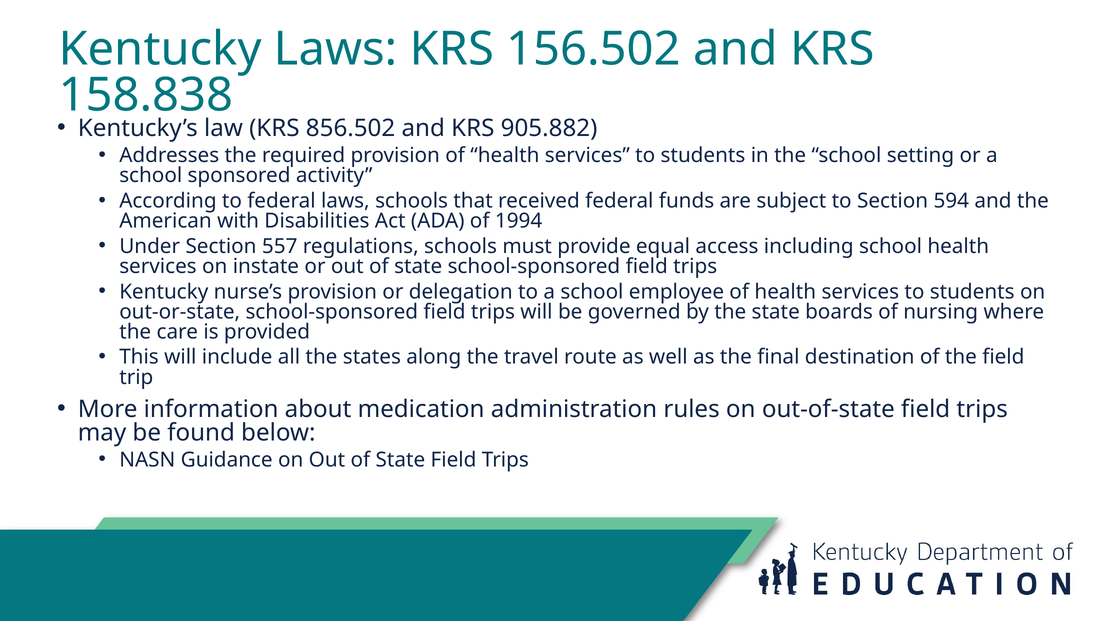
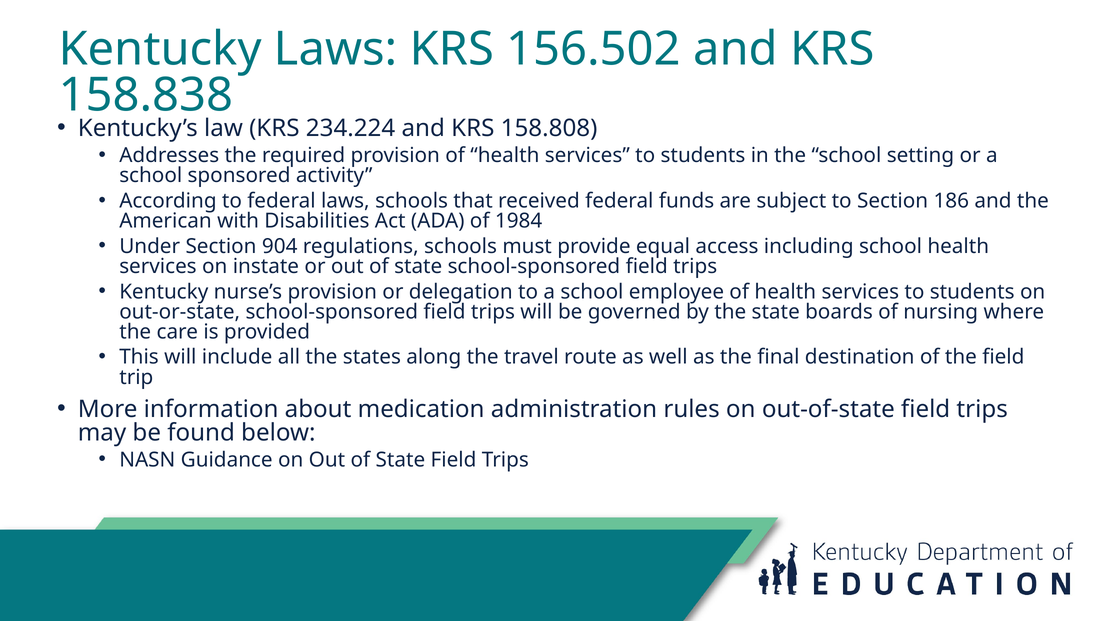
856.502: 856.502 -> 234.224
905.882: 905.882 -> 158.808
594: 594 -> 186
1994: 1994 -> 1984
557: 557 -> 904
